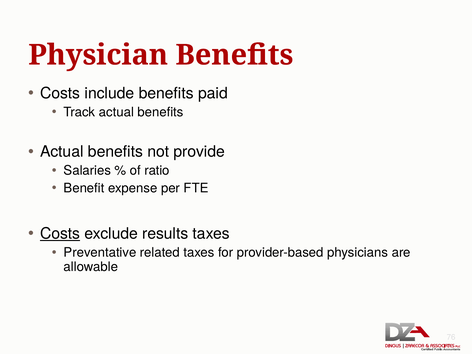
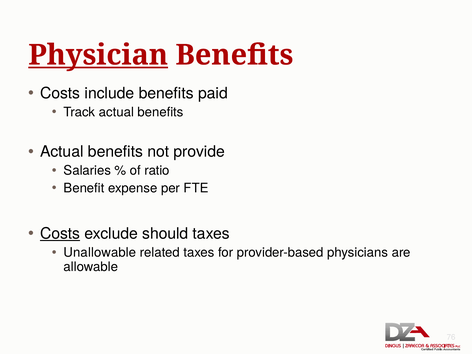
Physician underline: none -> present
results: results -> should
Preventative: Preventative -> Unallowable
